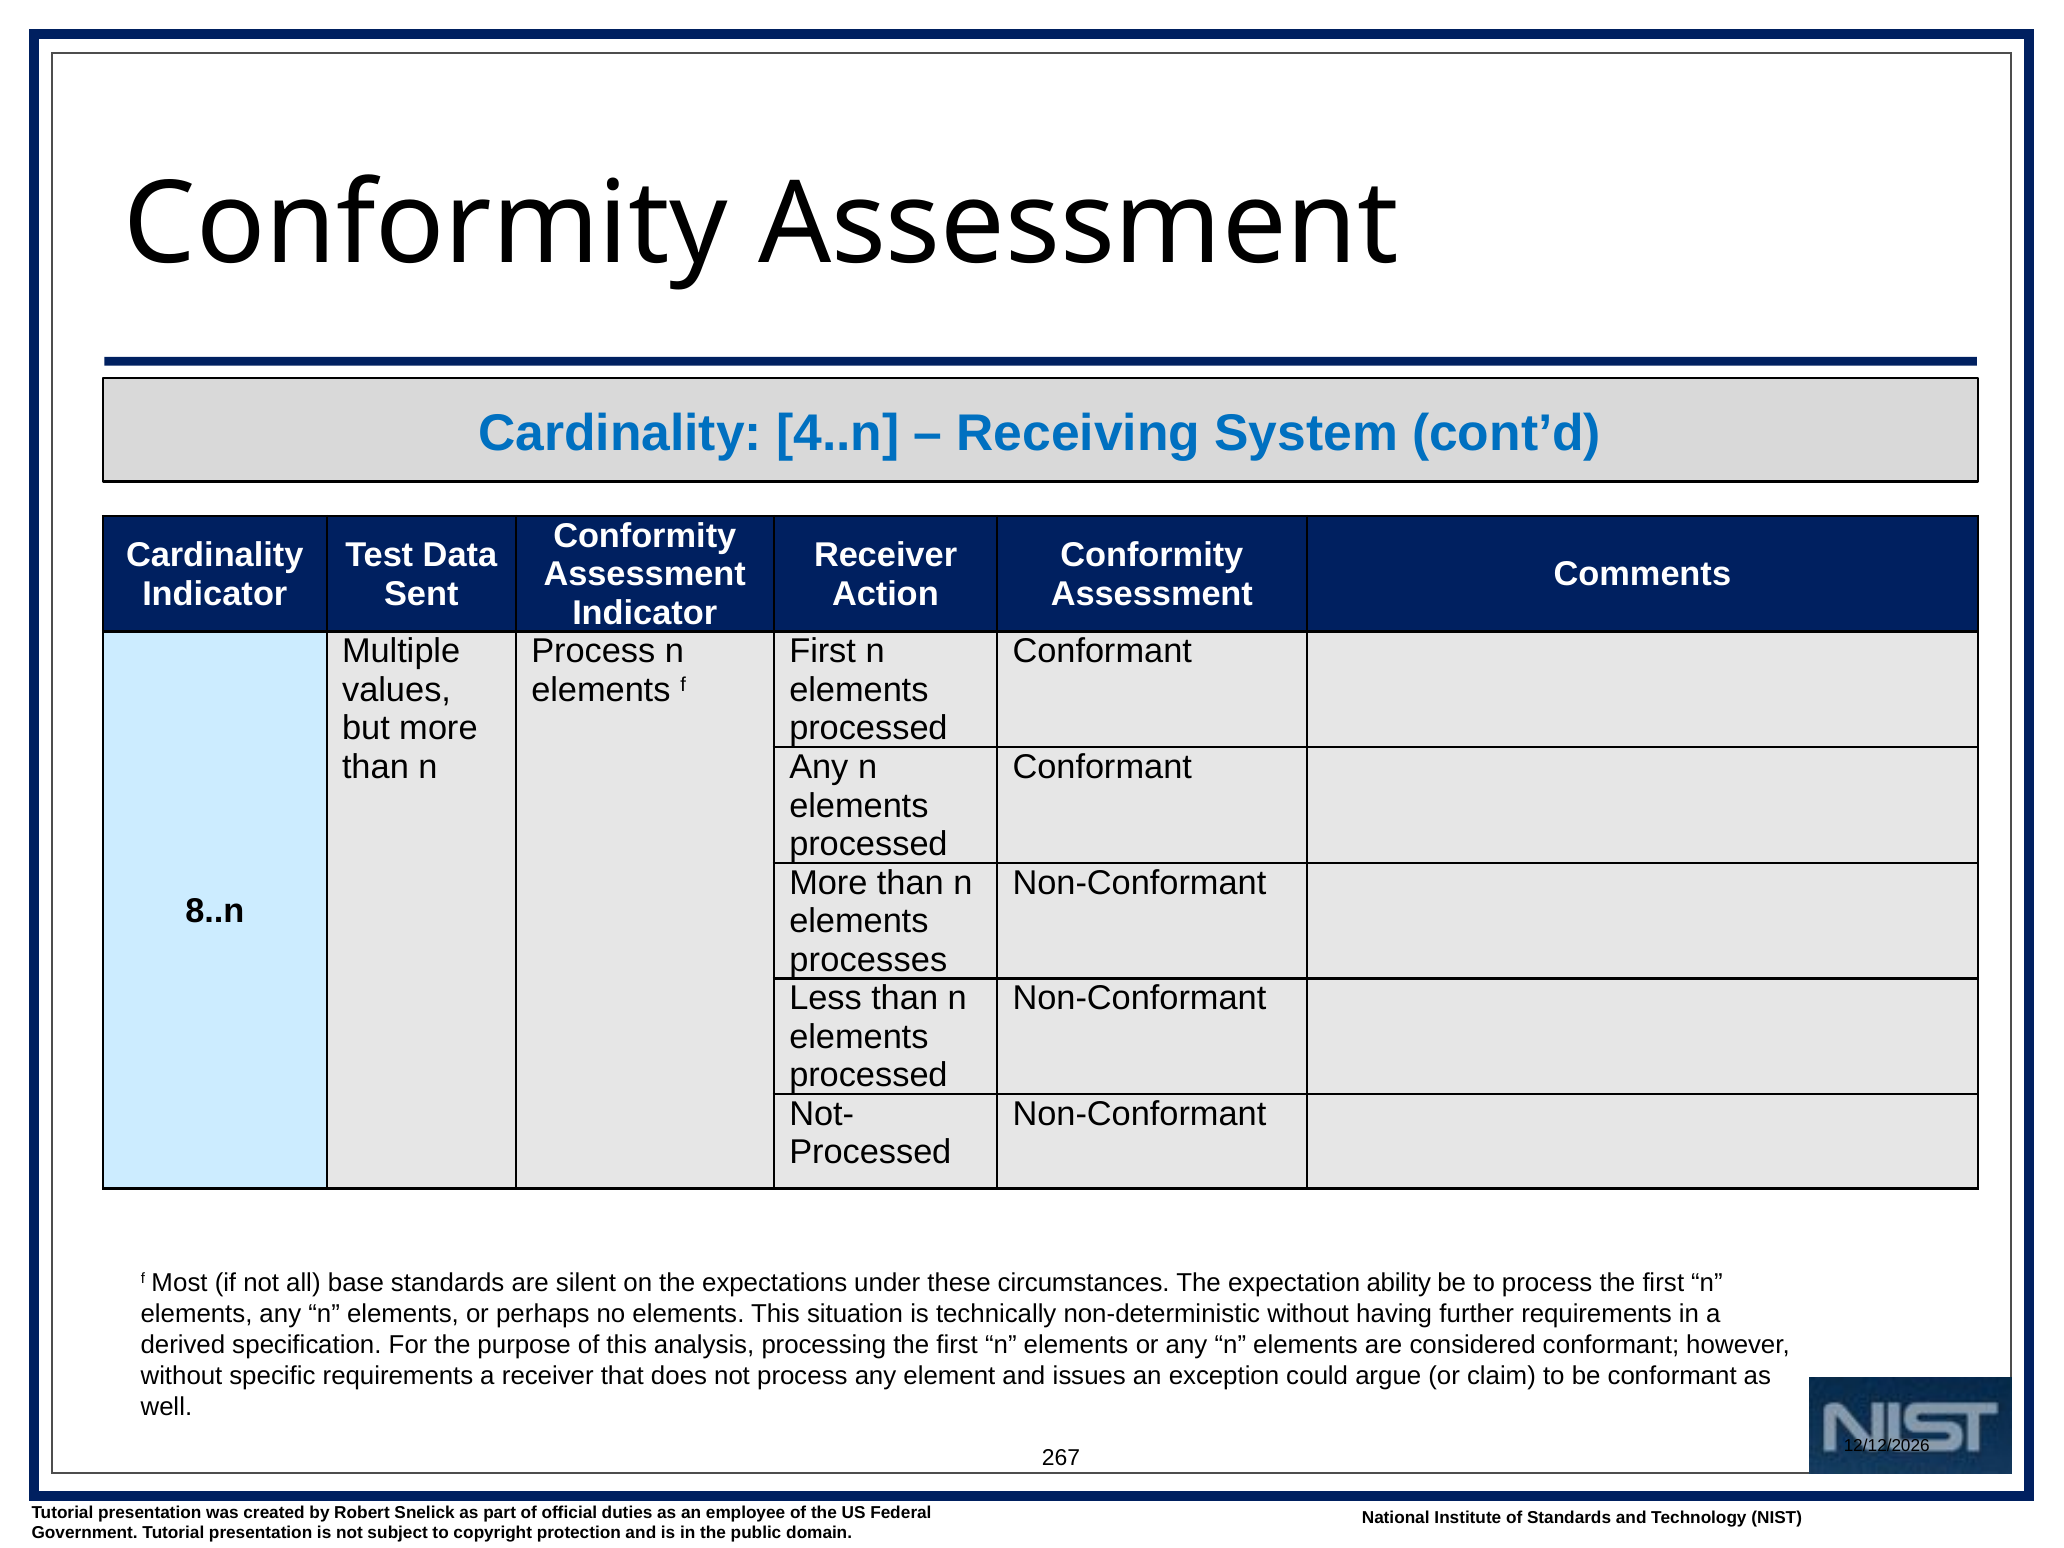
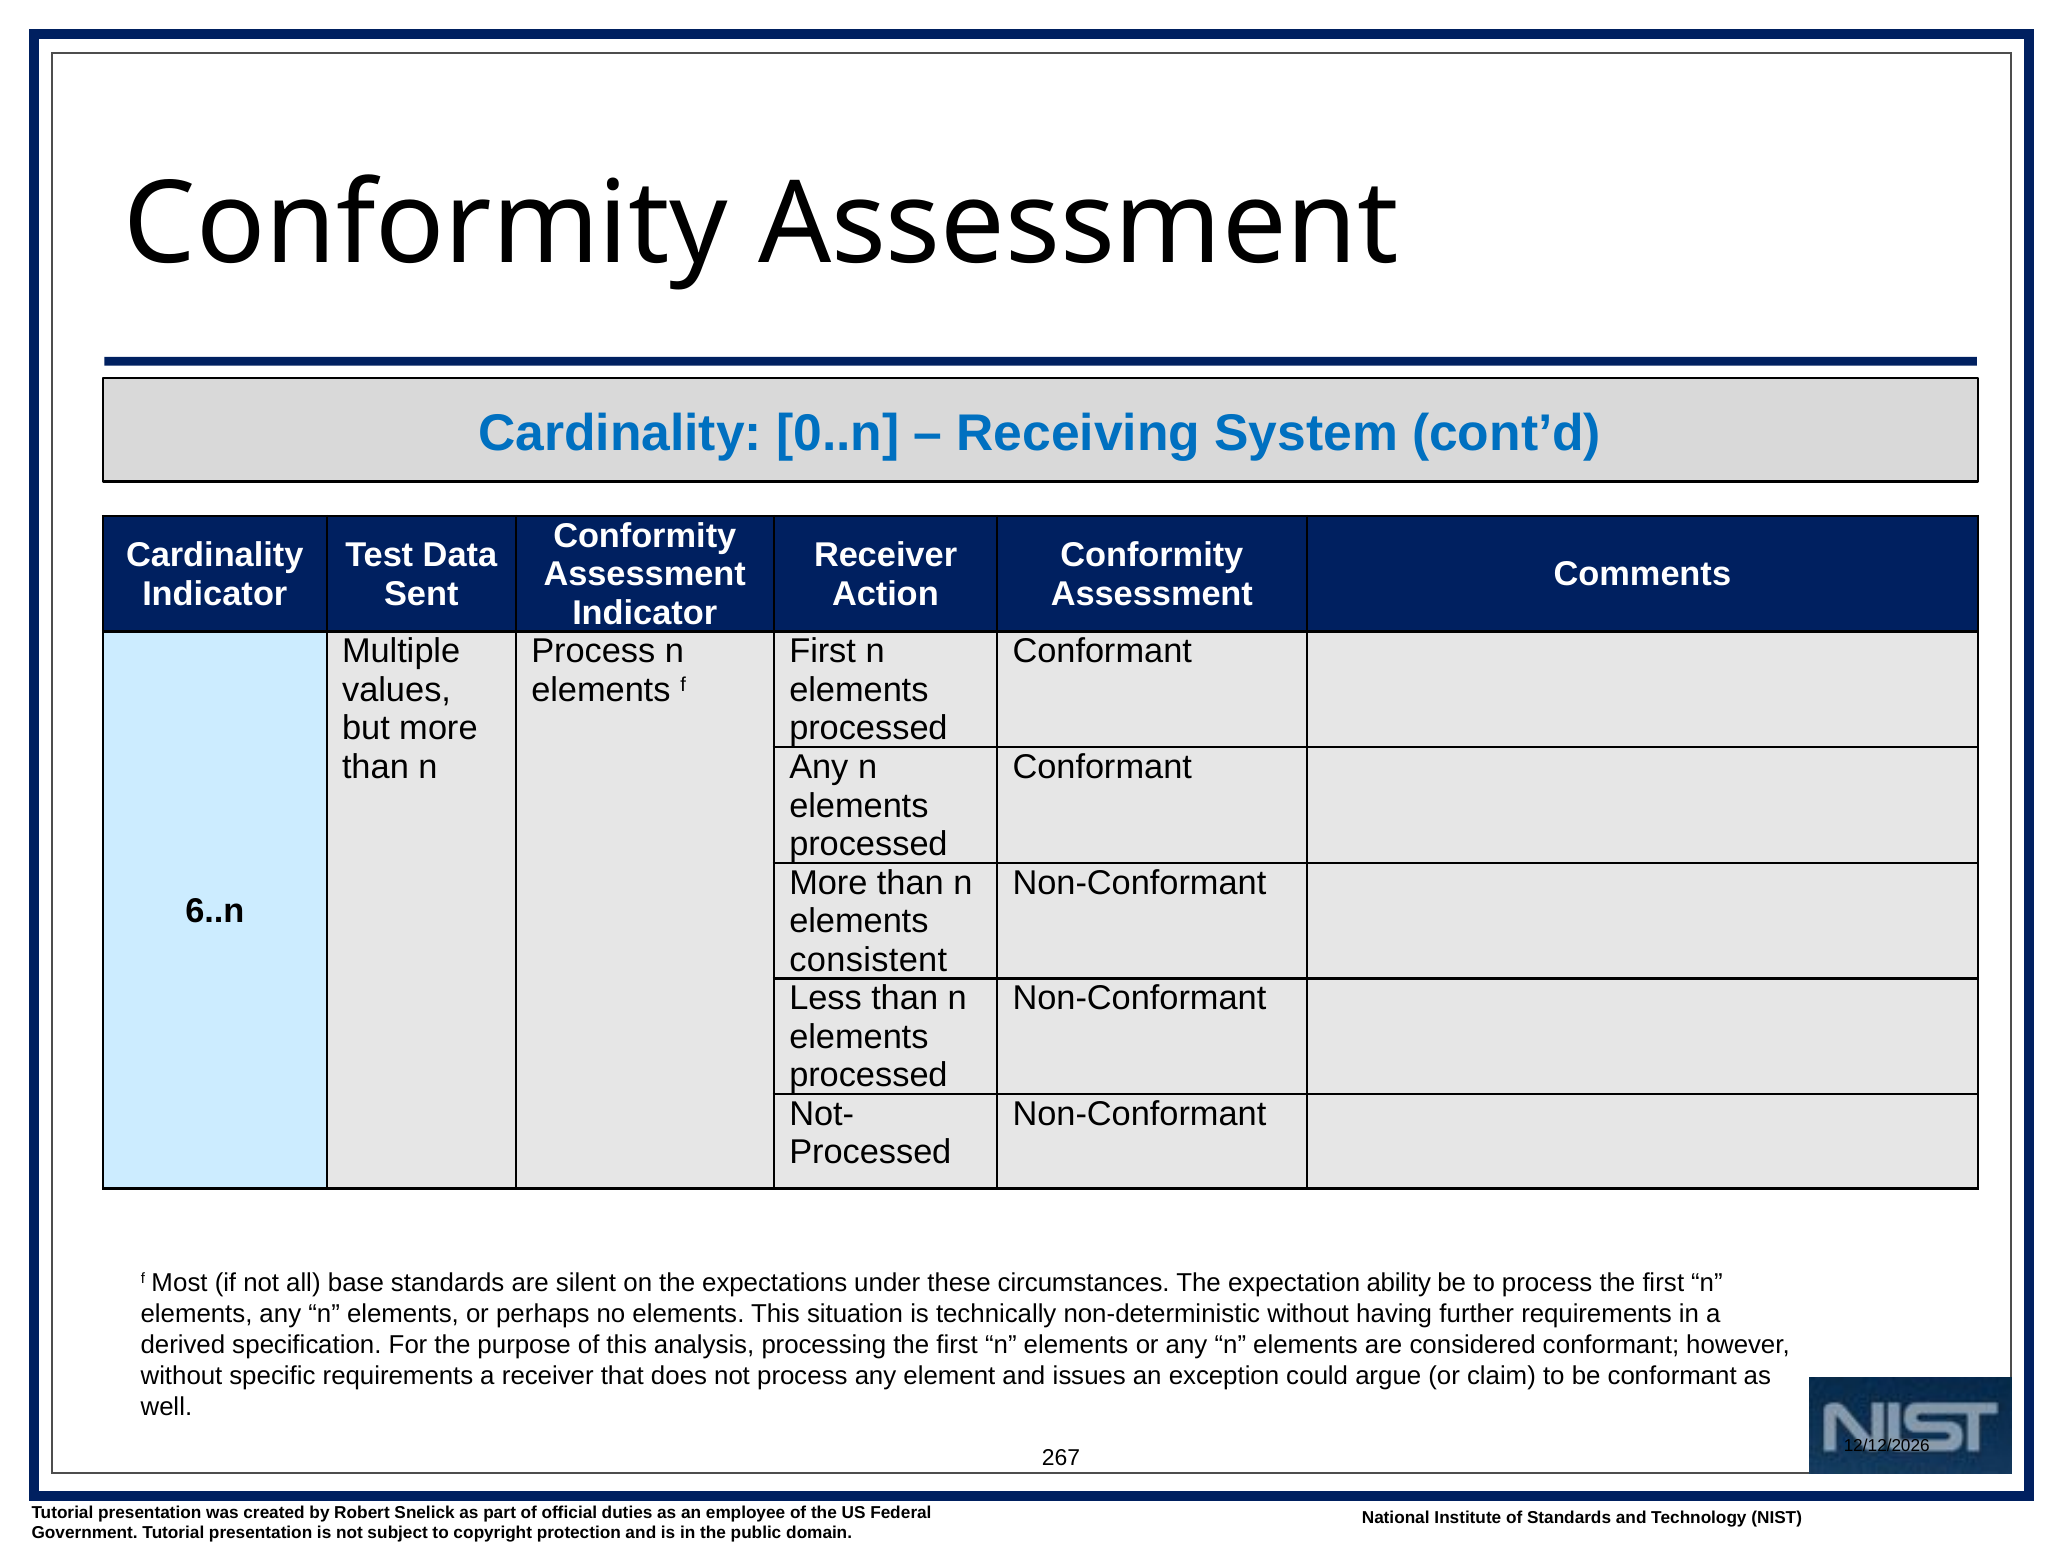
4..n: 4..n -> 0..n
8..n: 8..n -> 6..n
processes: processes -> consistent
